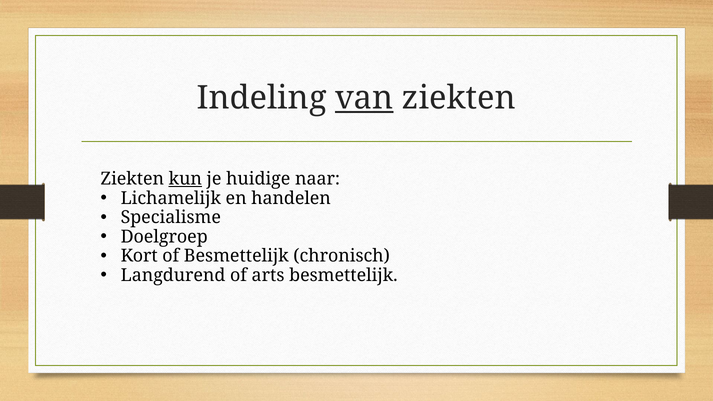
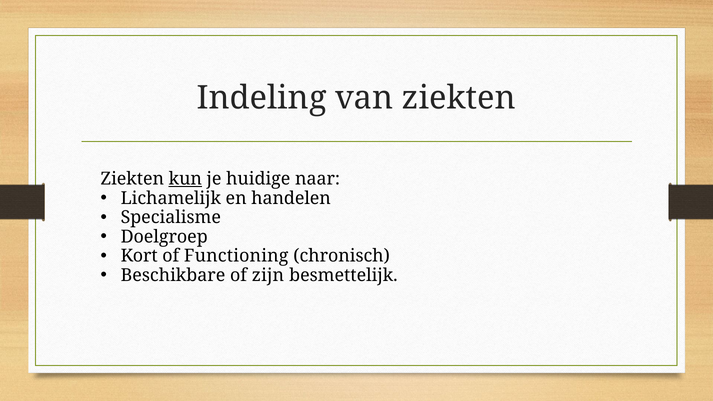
van underline: present -> none
of Besmettelijk: Besmettelijk -> Functioning
Langdurend: Langdurend -> Beschikbare
arts: arts -> zijn
